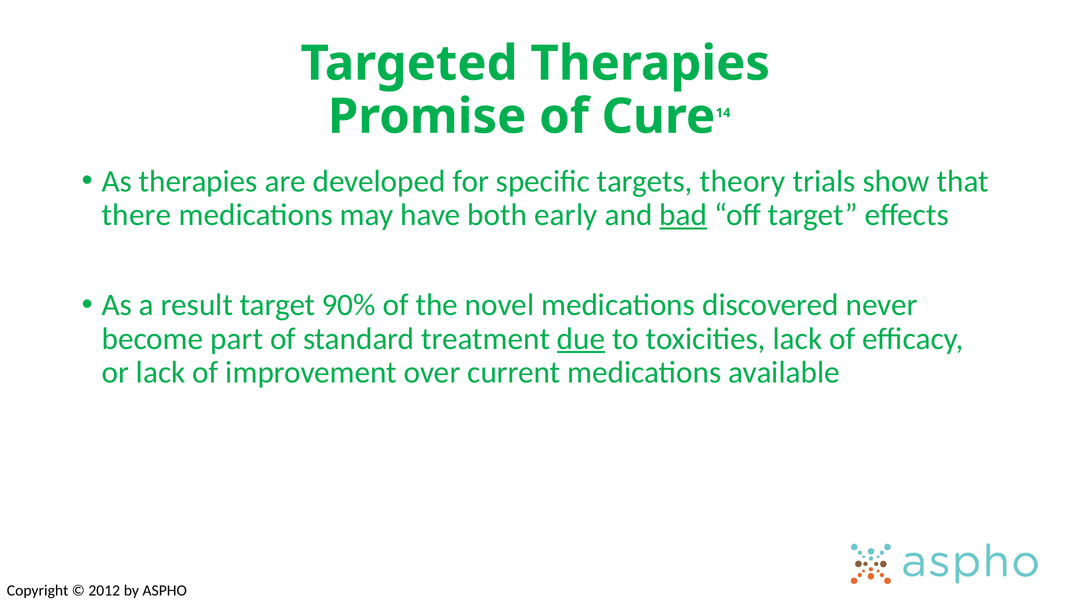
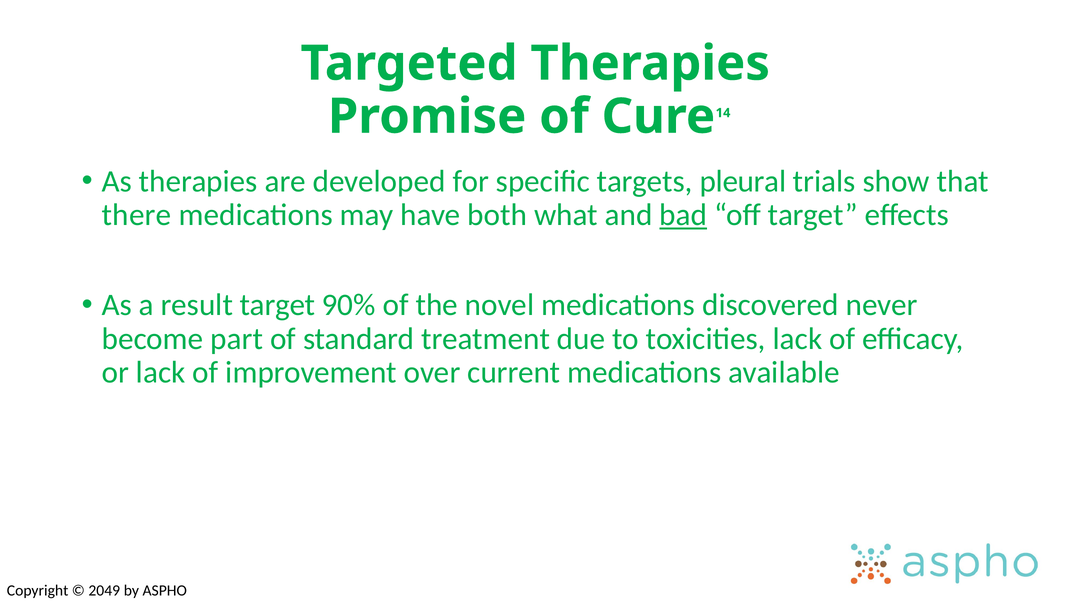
theory: theory -> pleural
early: early -> what
due underline: present -> none
2012: 2012 -> 2049
